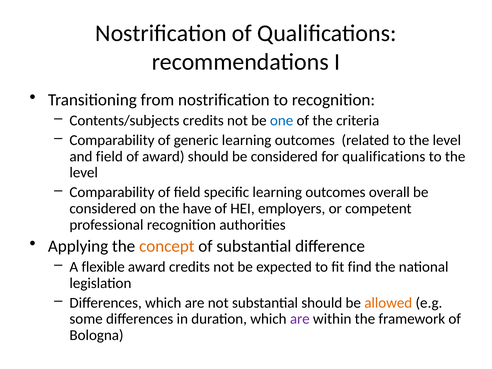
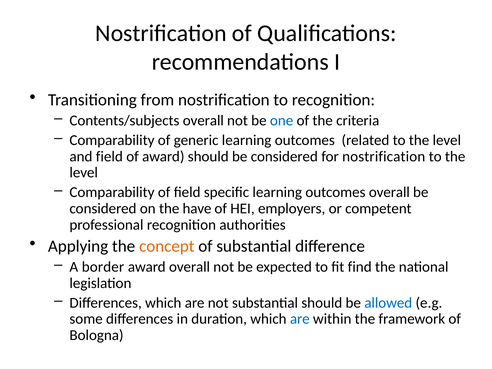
Contents/subjects credits: credits -> overall
for qualifications: qualifications -> nostrification
flexible: flexible -> border
award credits: credits -> overall
allowed colour: orange -> blue
are at (300, 319) colour: purple -> blue
